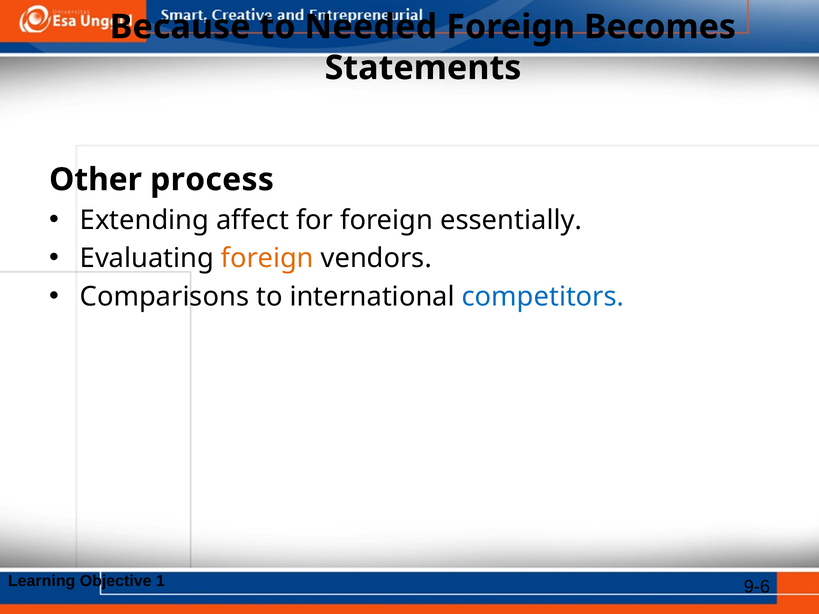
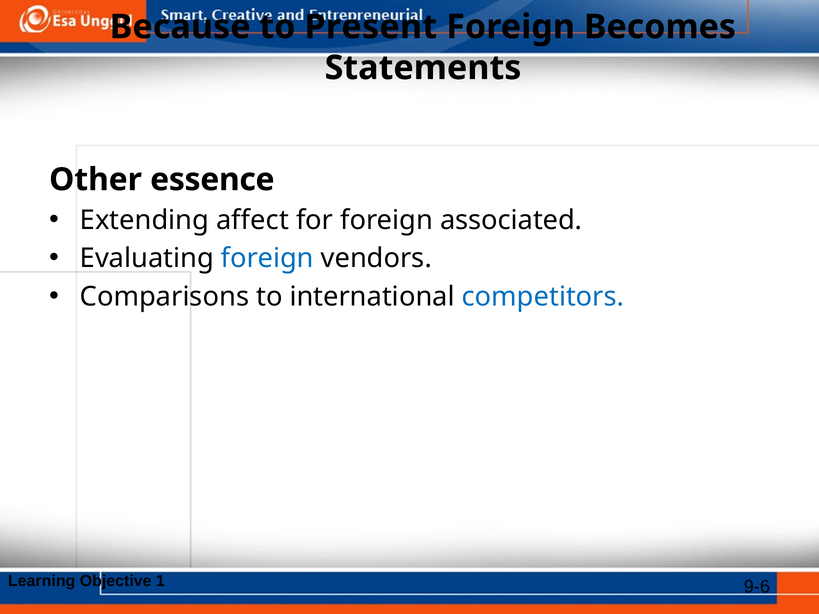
Needed: Needed -> Present
process: process -> essence
essentially: essentially -> associated
foreign at (267, 259) colour: orange -> blue
